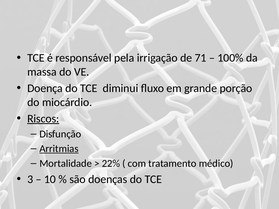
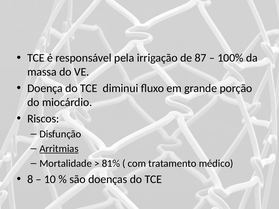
71: 71 -> 87
Riscos underline: present -> none
22%: 22% -> 81%
3: 3 -> 8
